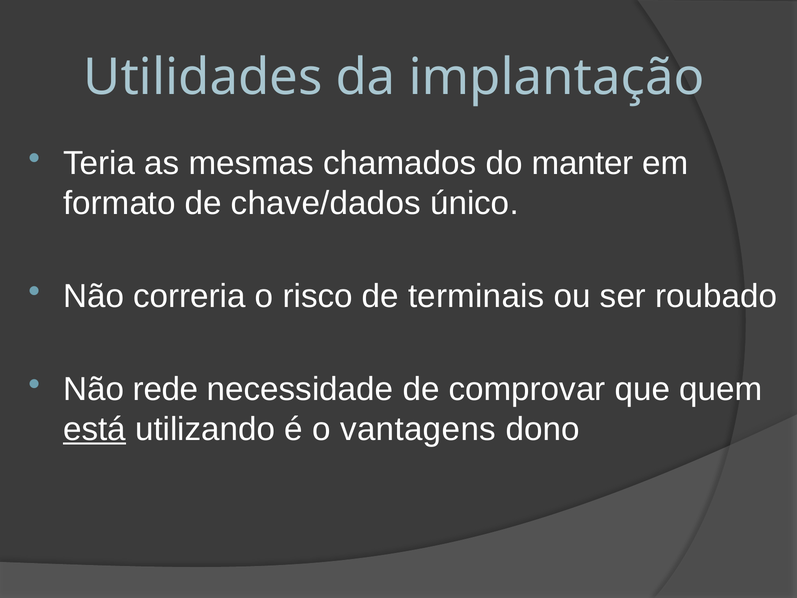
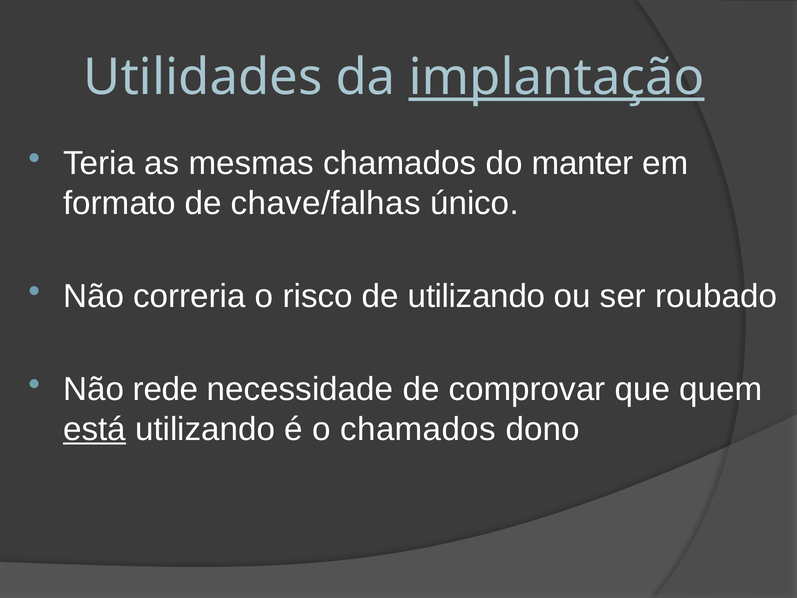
implantação underline: none -> present
chave/dados: chave/dados -> chave/falhas
de terminais: terminais -> utilizando
o vantagens: vantagens -> chamados
